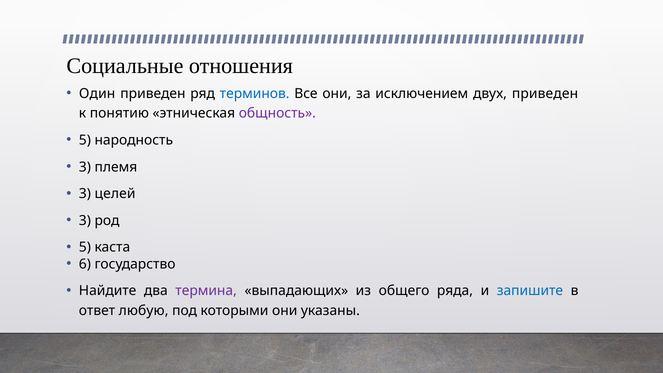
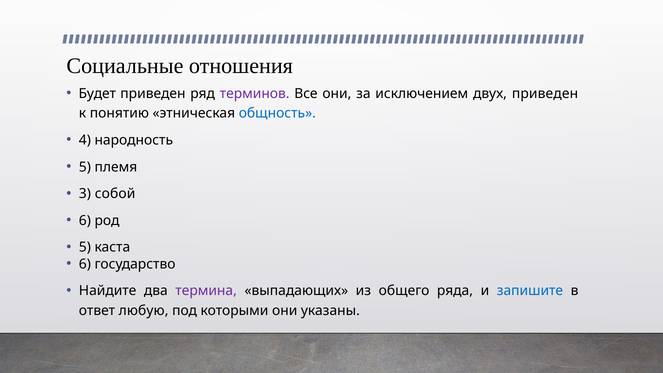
Один: Один -> Будет
терминов colour: blue -> purple
общность colour: purple -> blue
5 at (85, 140): 5 -> 4
3 at (85, 167): 3 -> 5
целей: целей -> собой
3 at (85, 221): 3 -> 6
